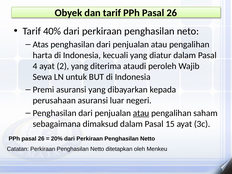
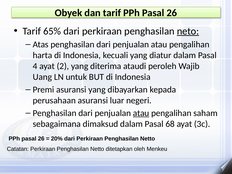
40%: 40% -> 65%
neto underline: none -> present
Sewa: Sewa -> Uang
15: 15 -> 68
